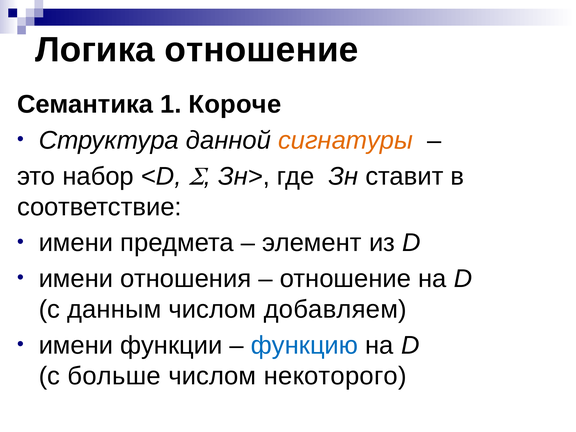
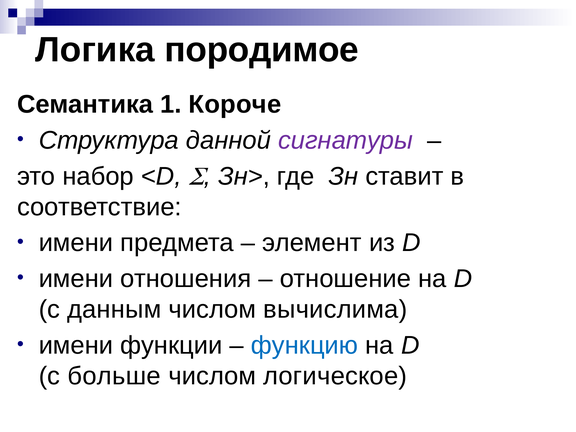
Логика отношение: отношение -> породимое
сигнатуры colour: orange -> purple
добавляем: добавляем -> вычислима
некоторого: некоторого -> логическое
